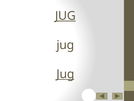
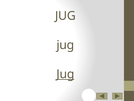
JUG at (65, 16) underline: present -> none
